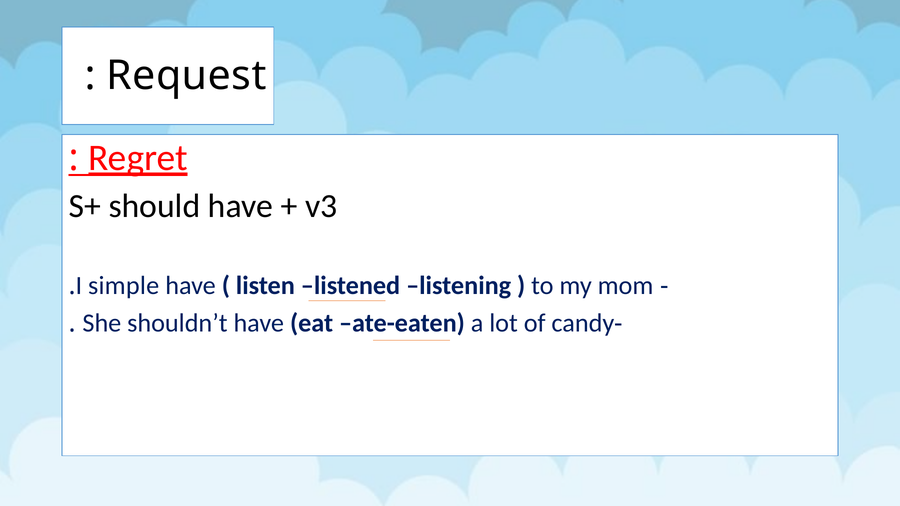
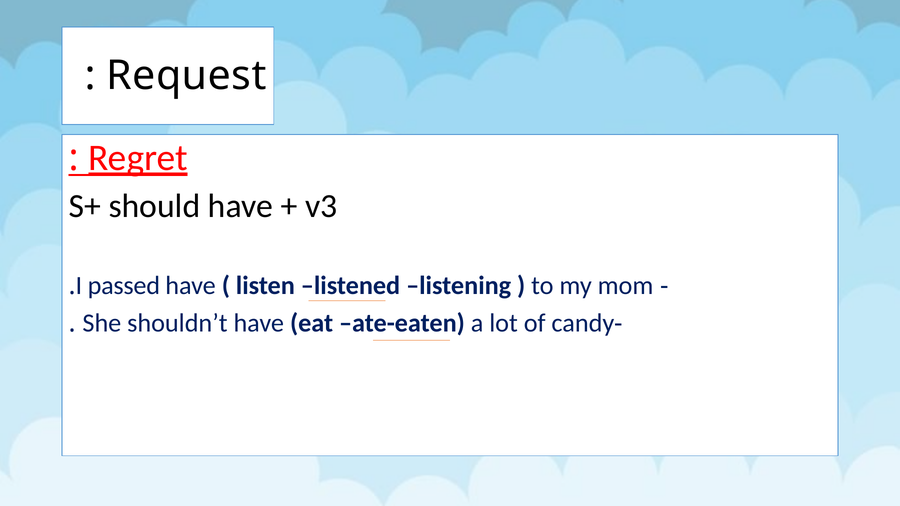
simple: simple -> passed
